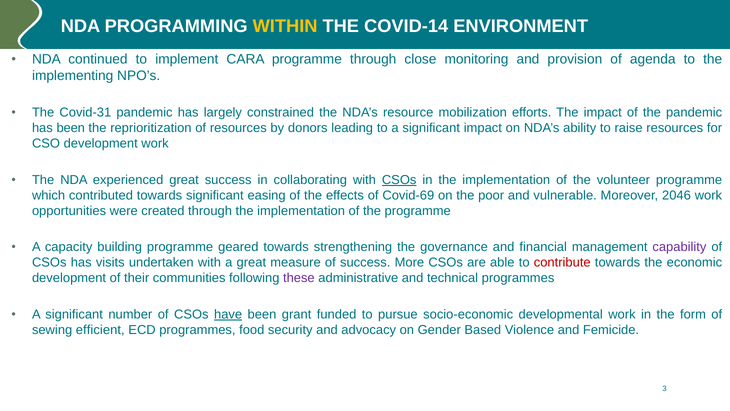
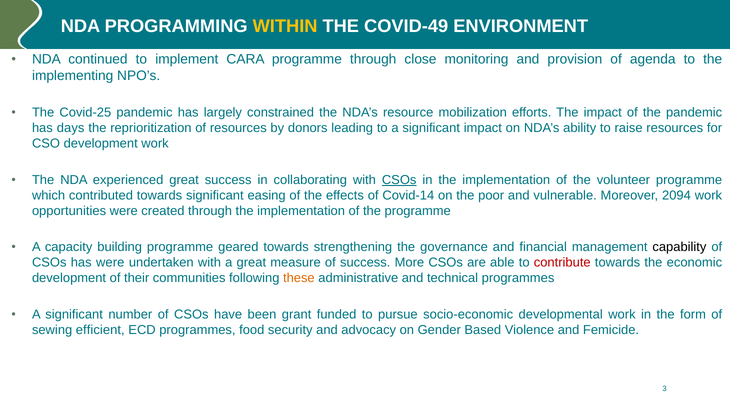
COVID-14: COVID-14 -> COVID-49
Covid-31: Covid-31 -> Covid-25
has been: been -> days
Covid-69: Covid-69 -> Covid-14
2046: 2046 -> 2094
capability colour: purple -> black
has visits: visits -> were
these colour: purple -> orange
have underline: present -> none
